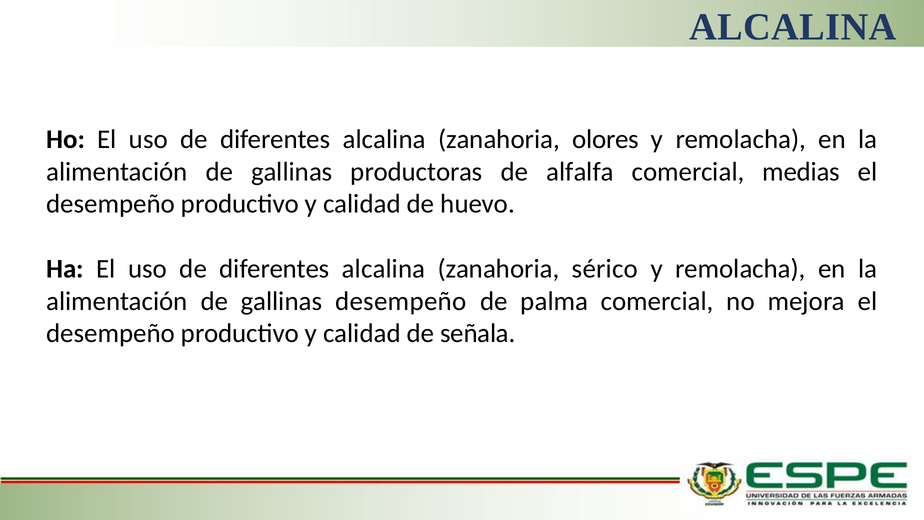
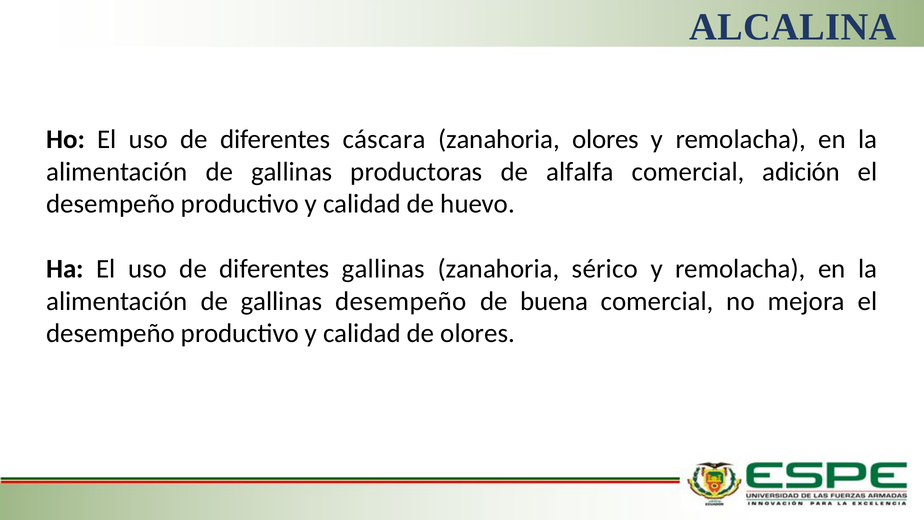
alcalina at (384, 139): alcalina -> cáscara
medias: medias -> adición
alcalina at (384, 269): alcalina -> gallinas
palma: palma -> buena
de señala: señala -> olores
